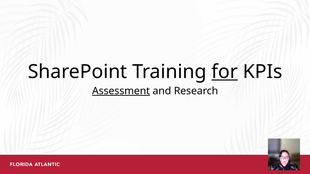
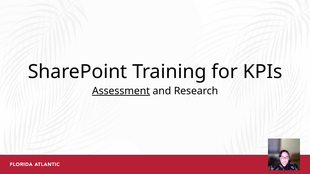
for underline: present -> none
